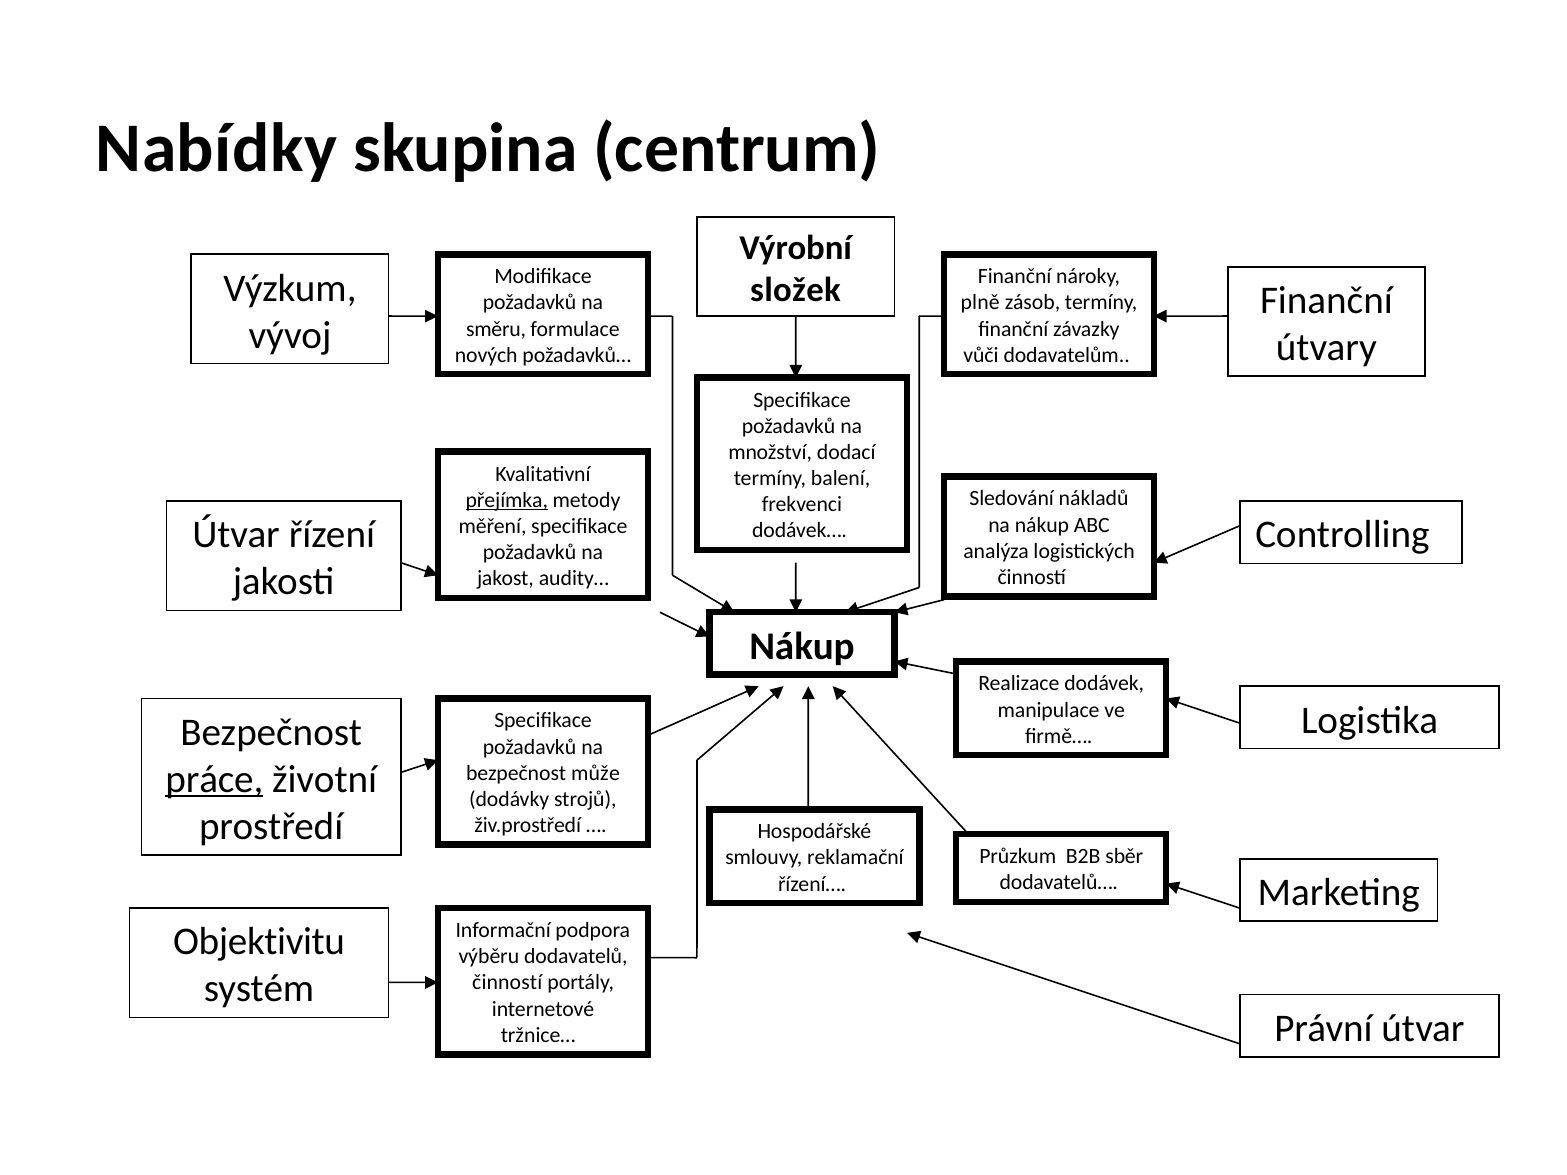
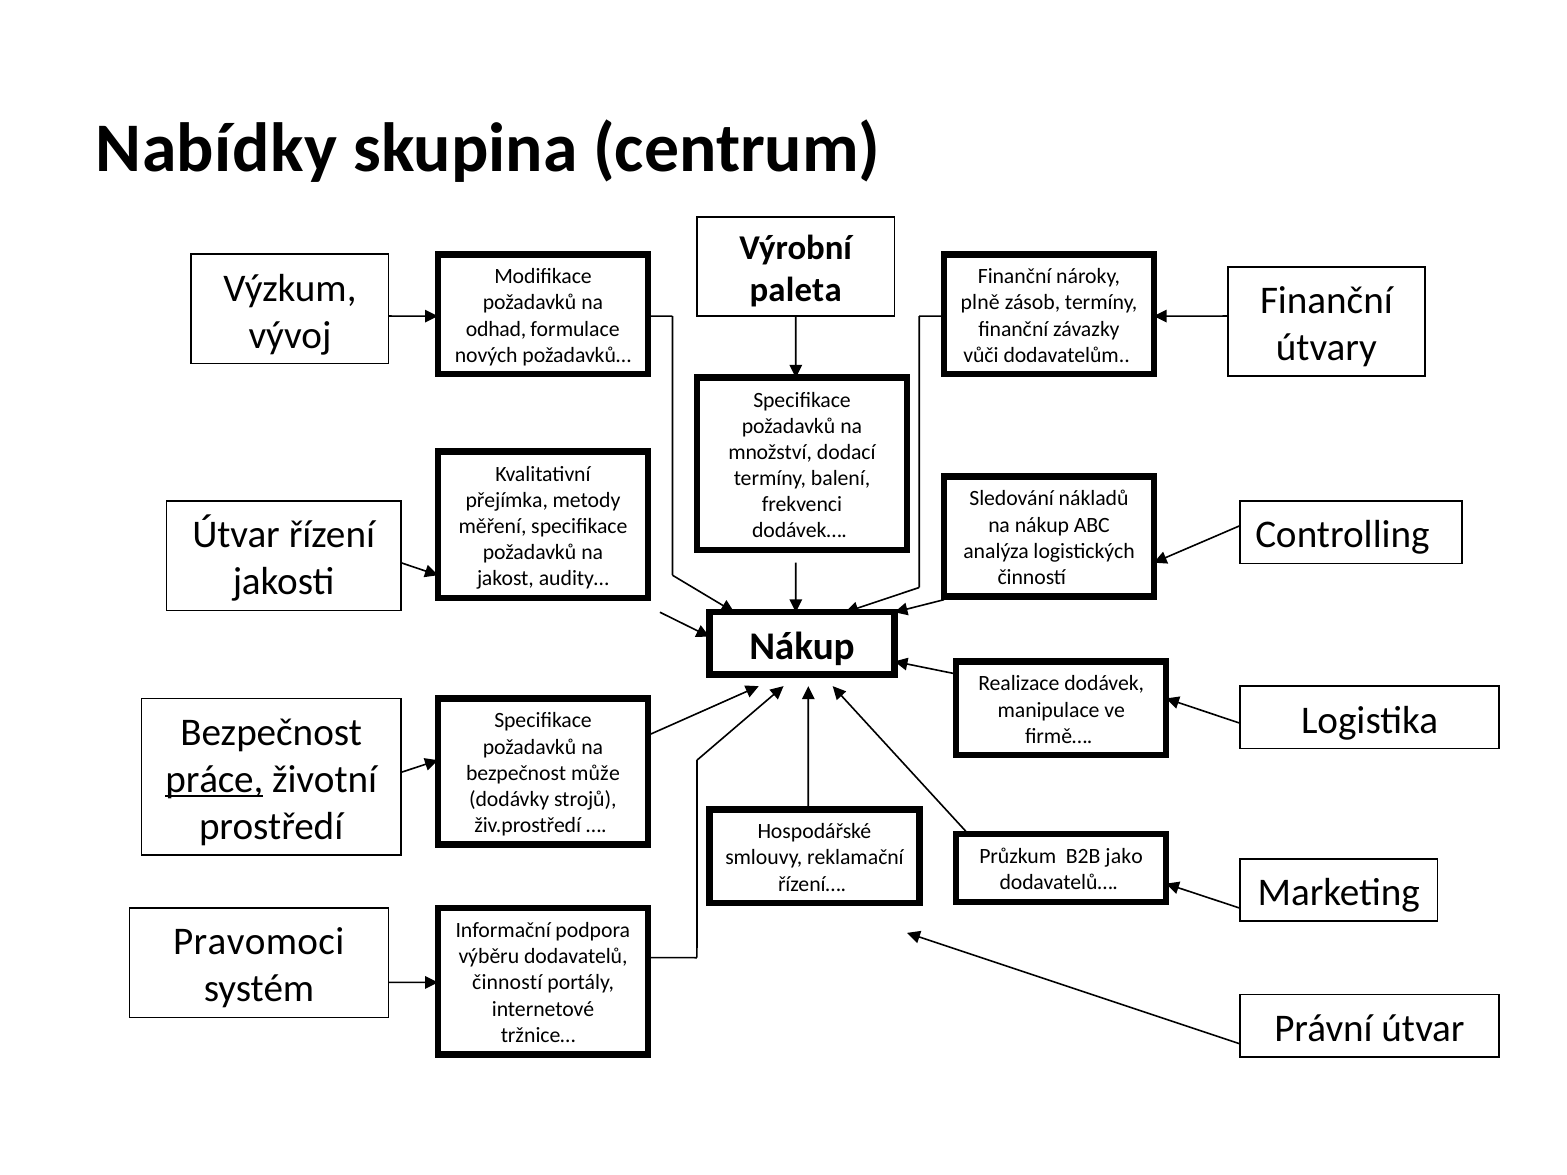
složek: složek -> paleta
směru: směru -> odhad
přejímka underline: present -> none
sběr: sběr -> jako
Objektivitu: Objektivitu -> Pravomoci
